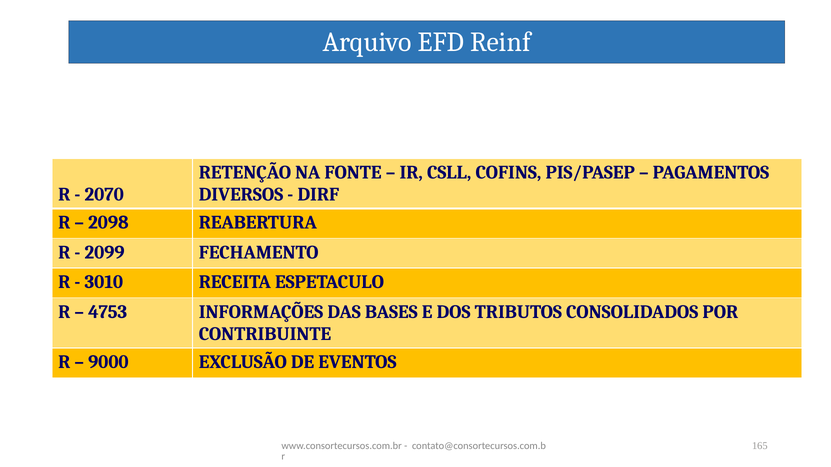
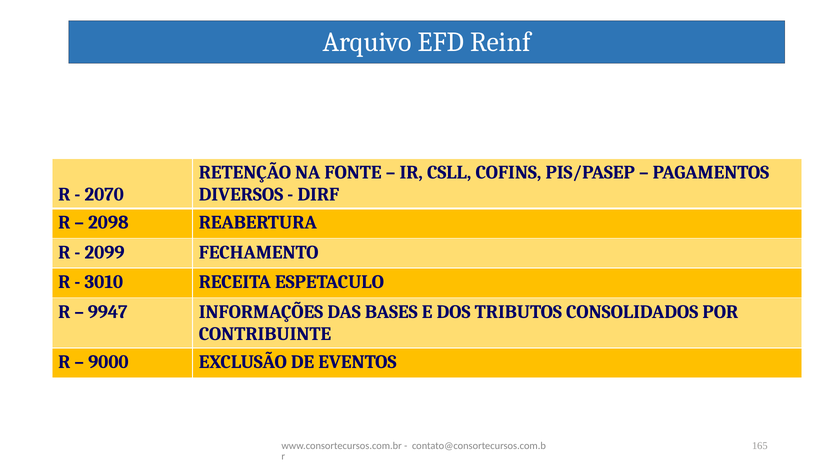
4753: 4753 -> 9947
